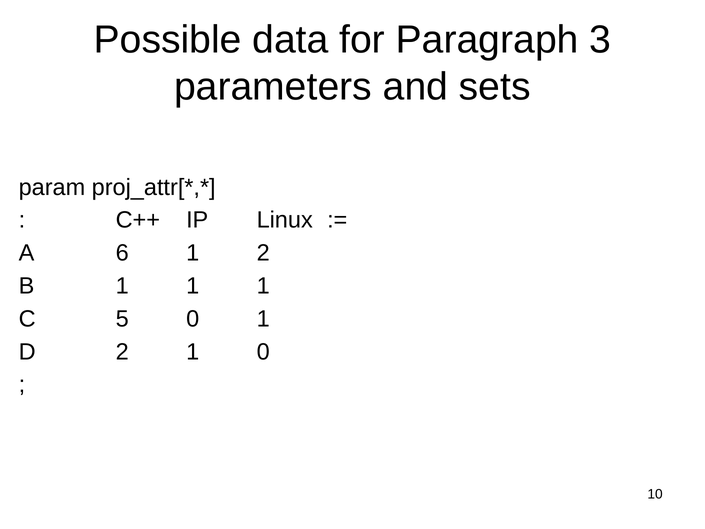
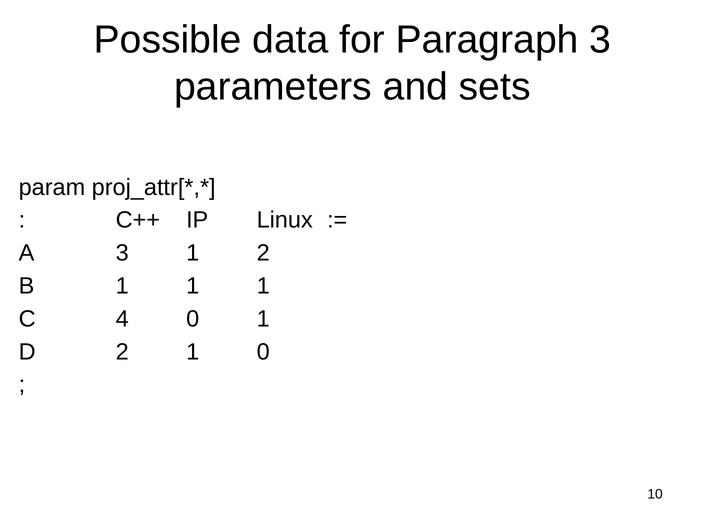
A 6: 6 -> 3
5: 5 -> 4
